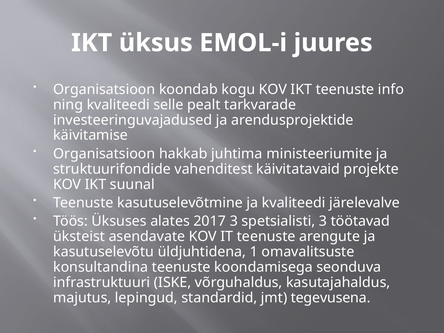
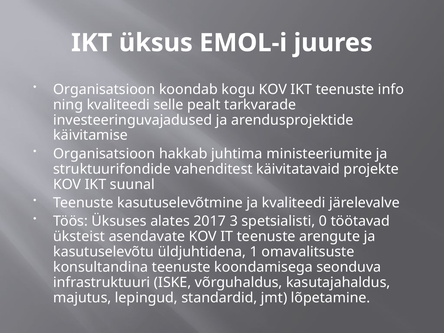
spetsialisti 3: 3 -> 0
tegevusena: tegevusena -> lõpetamine
